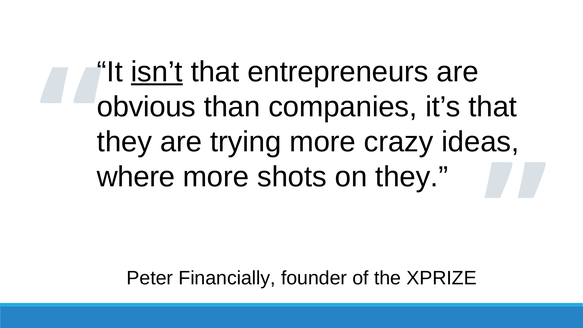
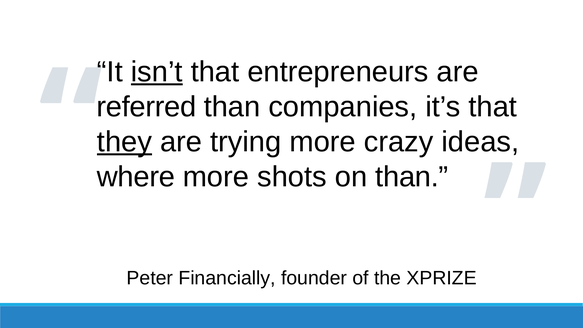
obvious: obvious -> referred
they at (124, 142) underline: none -> present
on they: they -> than
